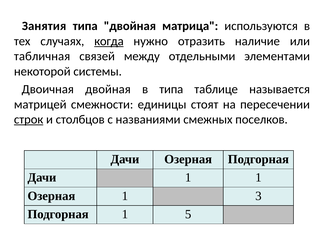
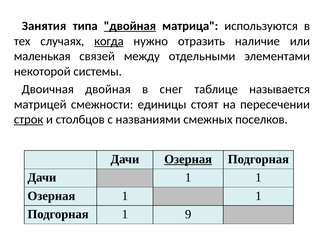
двойная at (130, 26) underline: none -> present
табличная: табличная -> маленькая
в типа: типа -> снег
Озерная at (188, 159) underline: none -> present
Озерная 1 3: 3 -> 1
5: 5 -> 9
